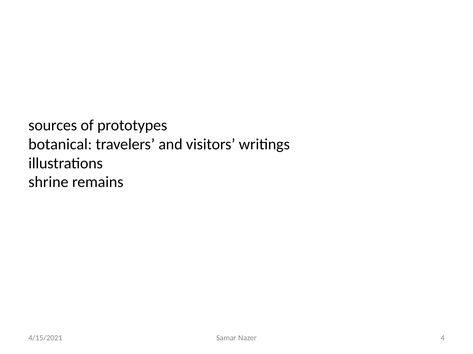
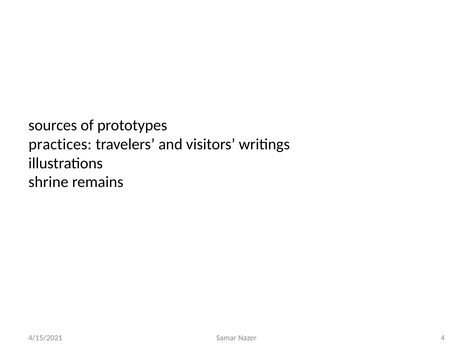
botanical: botanical -> practices
